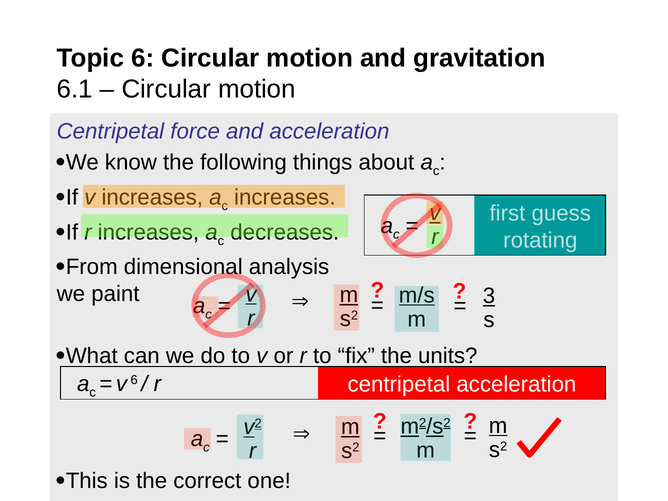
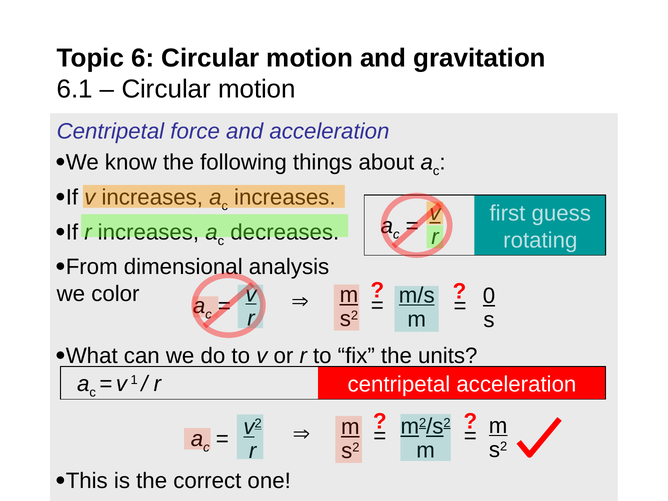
3: 3 -> 0
paint: paint -> color
v 6: 6 -> 1
